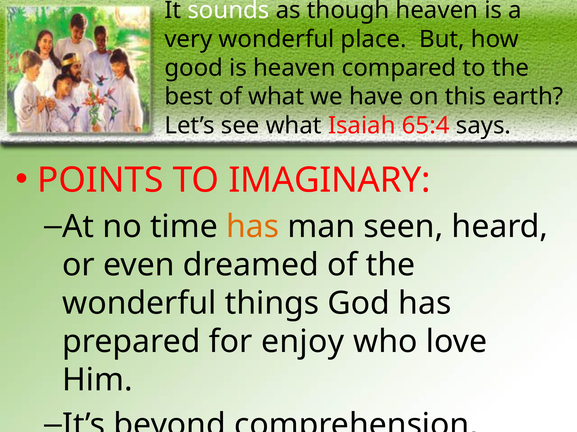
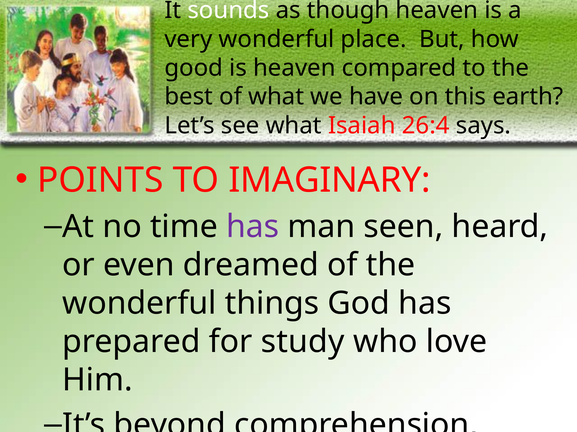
65:4: 65:4 -> 26:4
has at (253, 227) colour: orange -> purple
enjoy: enjoy -> study
